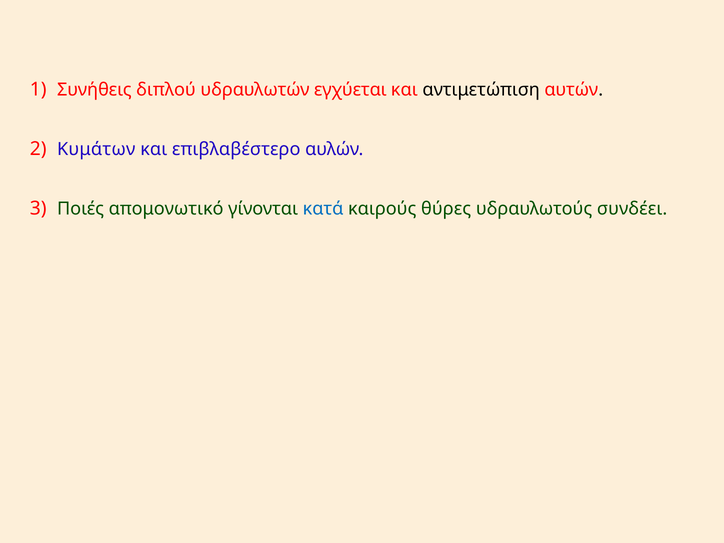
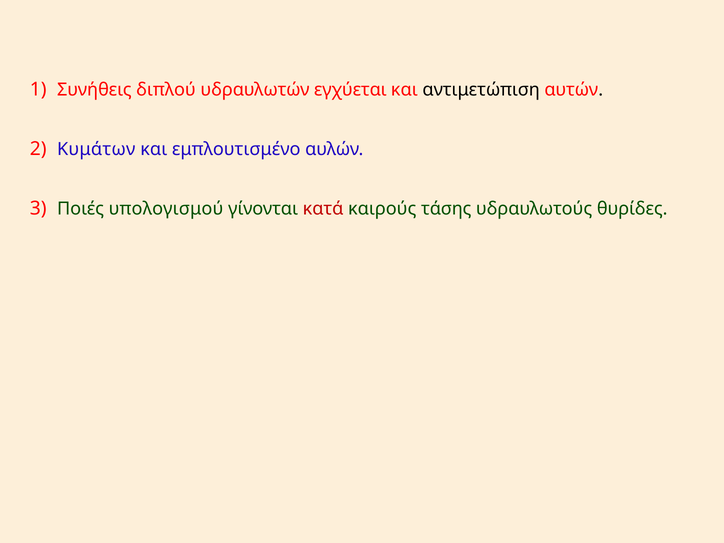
επιβλαβέστερο: επιβλαβέστερο -> εμπλουτισμένο
απομονωτικό: απομονωτικό -> υπολογισμού
κατά colour: blue -> red
θύρες: θύρες -> τάσης
συνδέει: συνδέει -> θυρίδες
